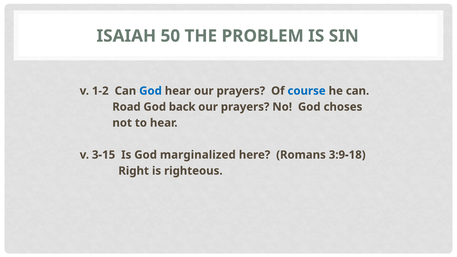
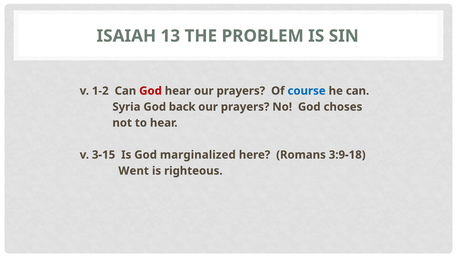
50: 50 -> 13
God at (150, 91) colour: blue -> red
Road: Road -> Syria
Right: Right -> Went
